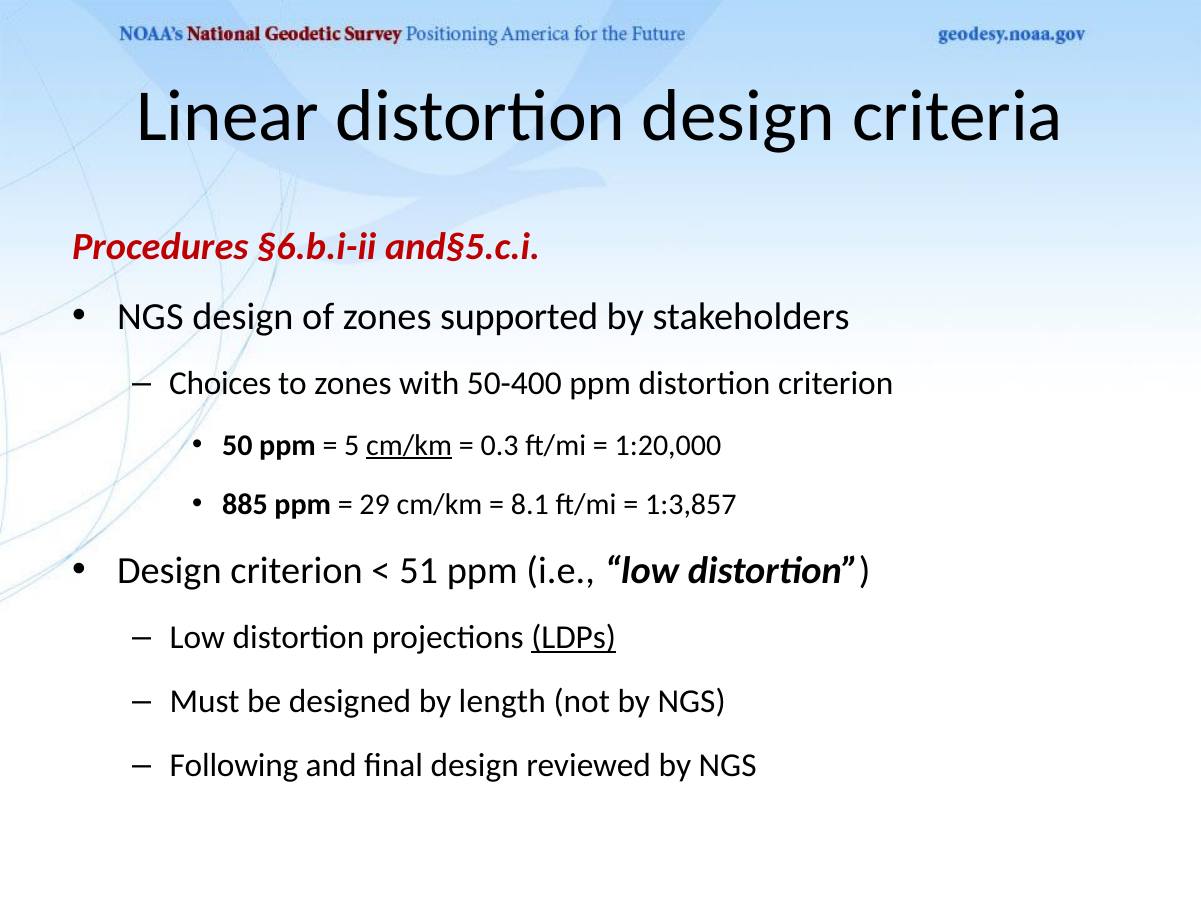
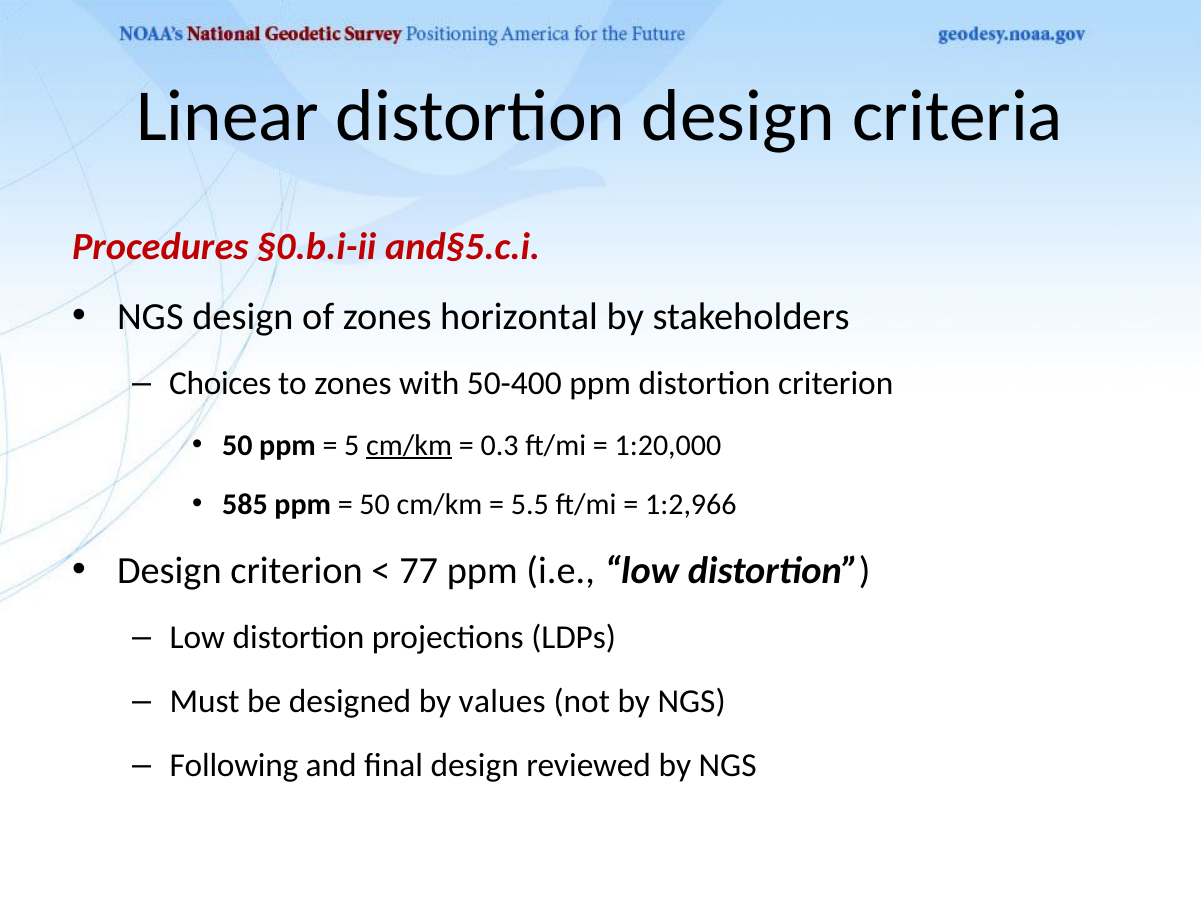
§6.b.i-ii: §6.b.i-ii -> §0.b.i-ii
supported: supported -> horizontal
885: 885 -> 585
29 at (375, 505): 29 -> 50
8.1: 8.1 -> 5.5
1:3,857: 1:3,857 -> 1:2,966
51: 51 -> 77
LDPs underline: present -> none
length: length -> values
